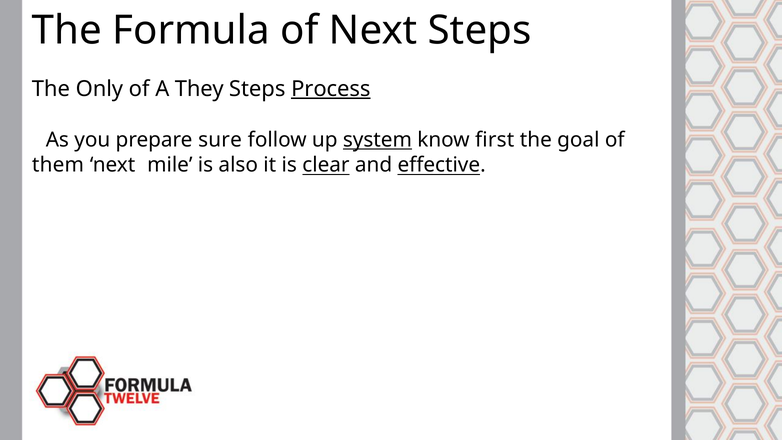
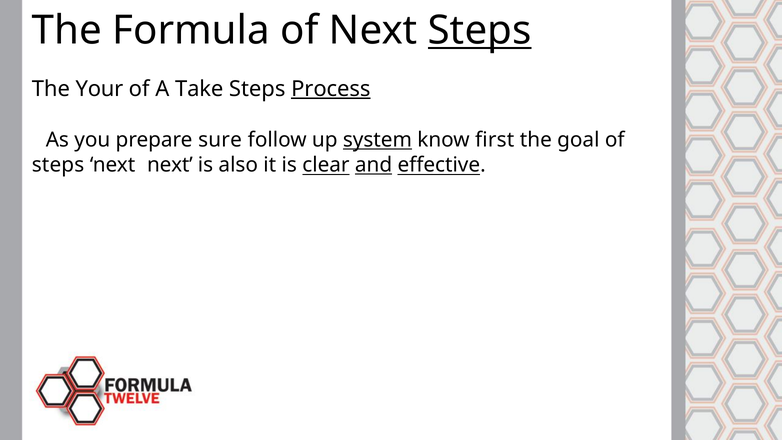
Steps at (480, 31) underline: none -> present
Only: Only -> Your
They: They -> Take
them at (58, 165): them -> steps
next mile: mile -> next
and underline: none -> present
